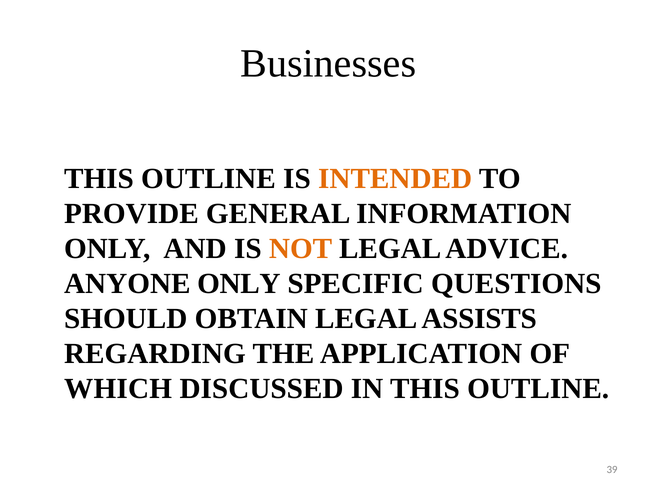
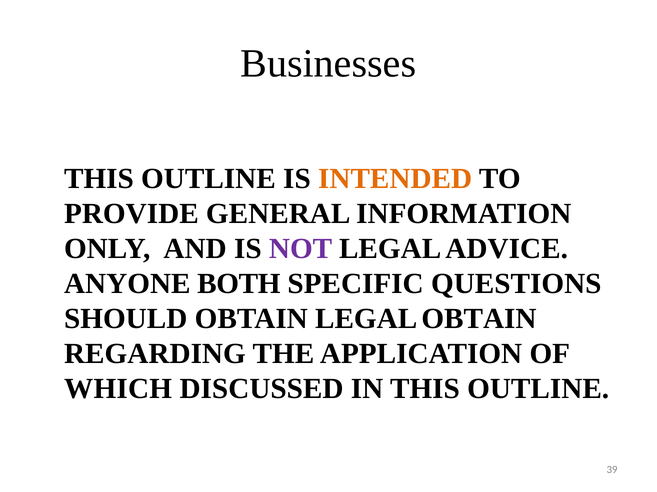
NOT colour: orange -> purple
ANYONE ONLY: ONLY -> BOTH
LEGAL ASSISTS: ASSISTS -> OBTAIN
